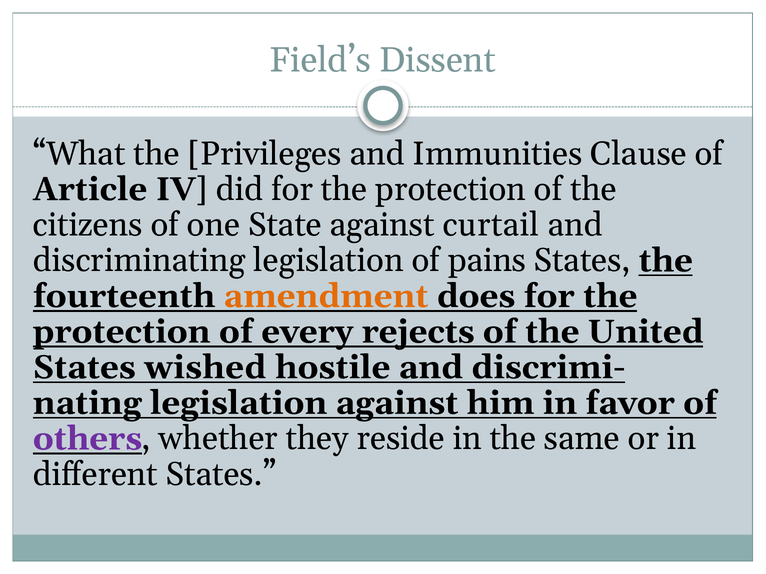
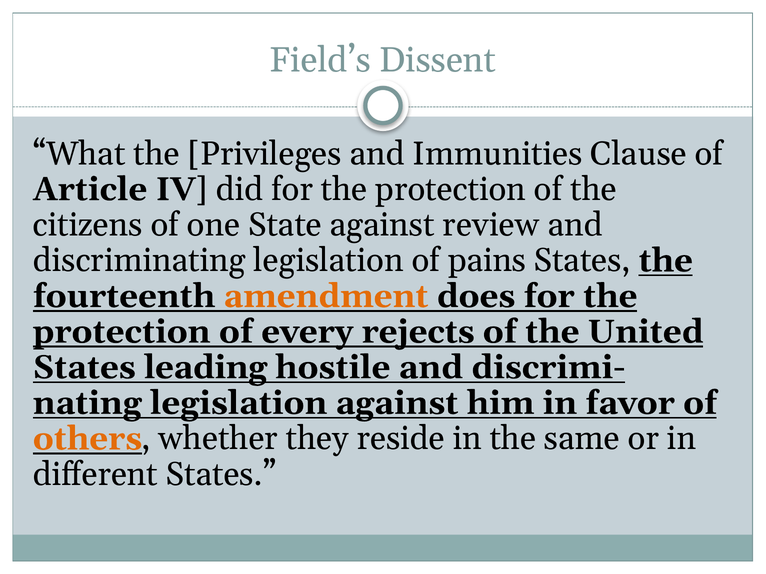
curtail: curtail -> review
wished: wished -> leading
others colour: purple -> orange
